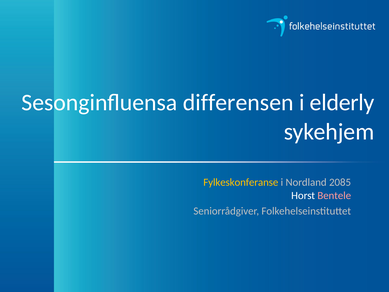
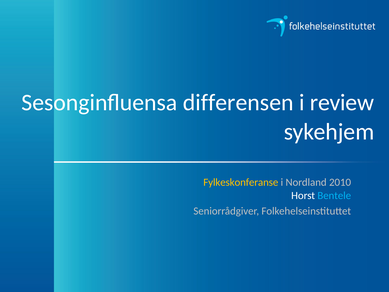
elderly: elderly -> review
2085: 2085 -> 2010
Bentele colour: pink -> light blue
